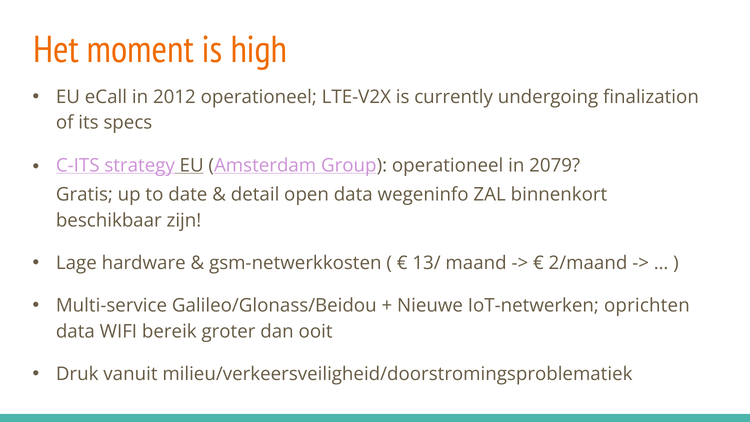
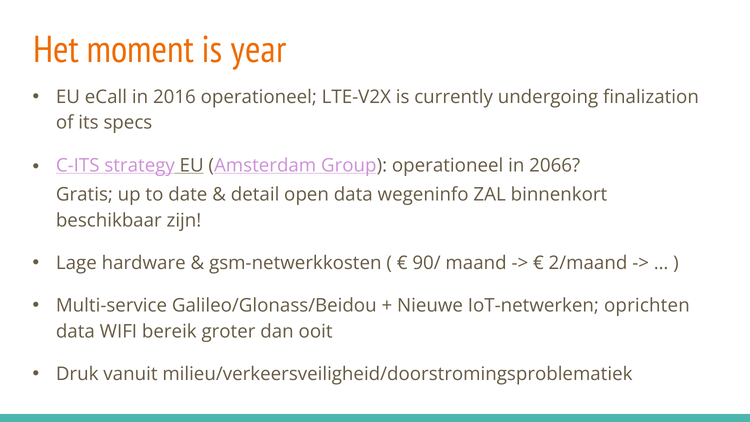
high: high -> year
2012: 2012 -> 2016
2079: 2079 -> 2066
13/: 13/ -> 90/
